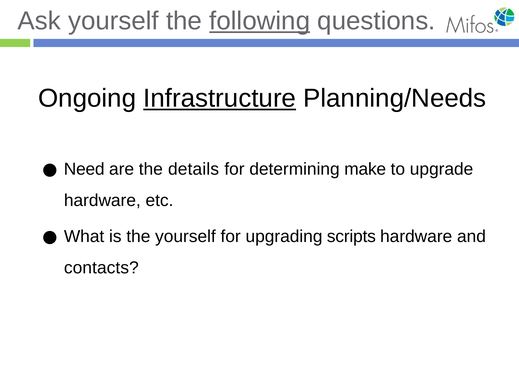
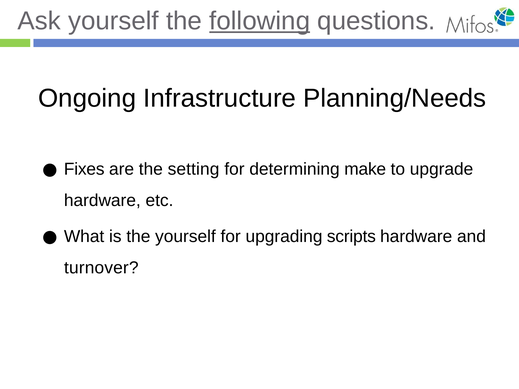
Infrastructure underline: present -> none
Need: Need -> Fixes
details: details -> setting
contacts: contacts -> turnover
